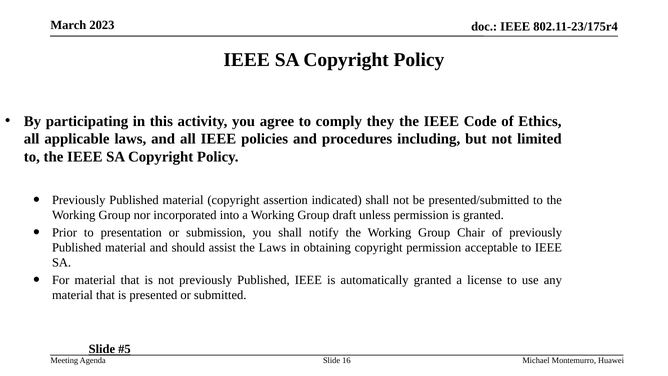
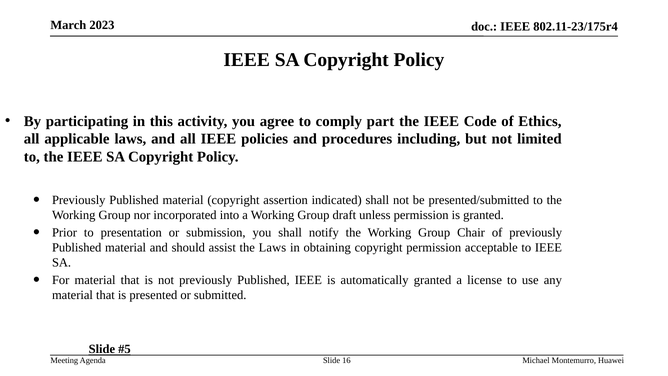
they: they -> part
